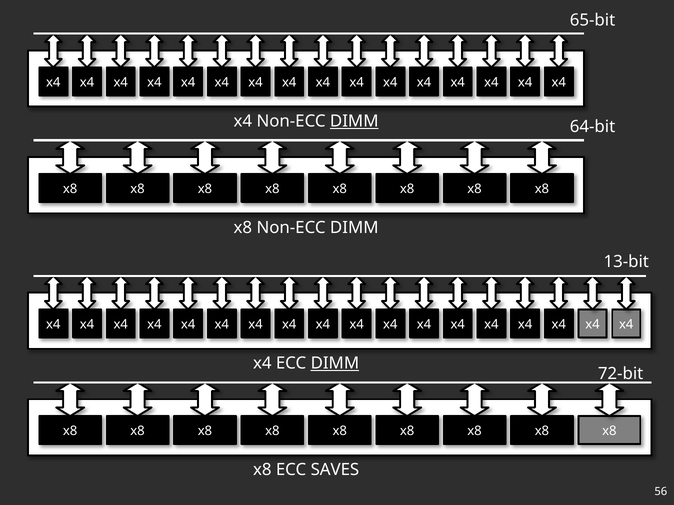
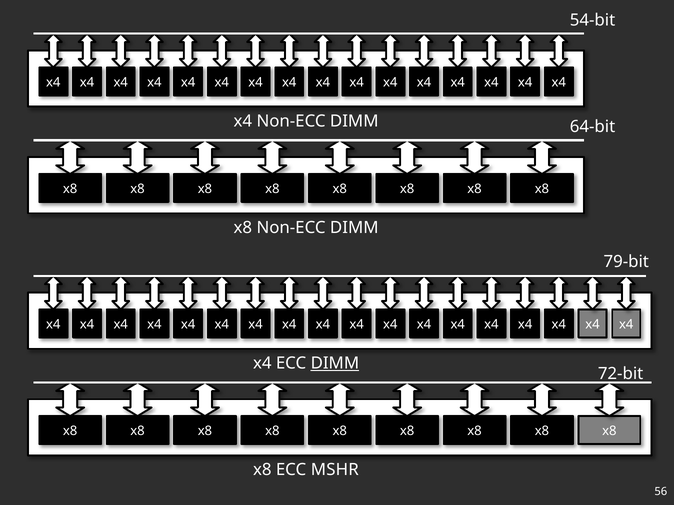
65-bit: 65-bit -> 54-bit
DIMM at (354, 121) underline: present -> none
13-bit: 13-bit -> 79-bit
SAVES: SAVES -> MSHR
